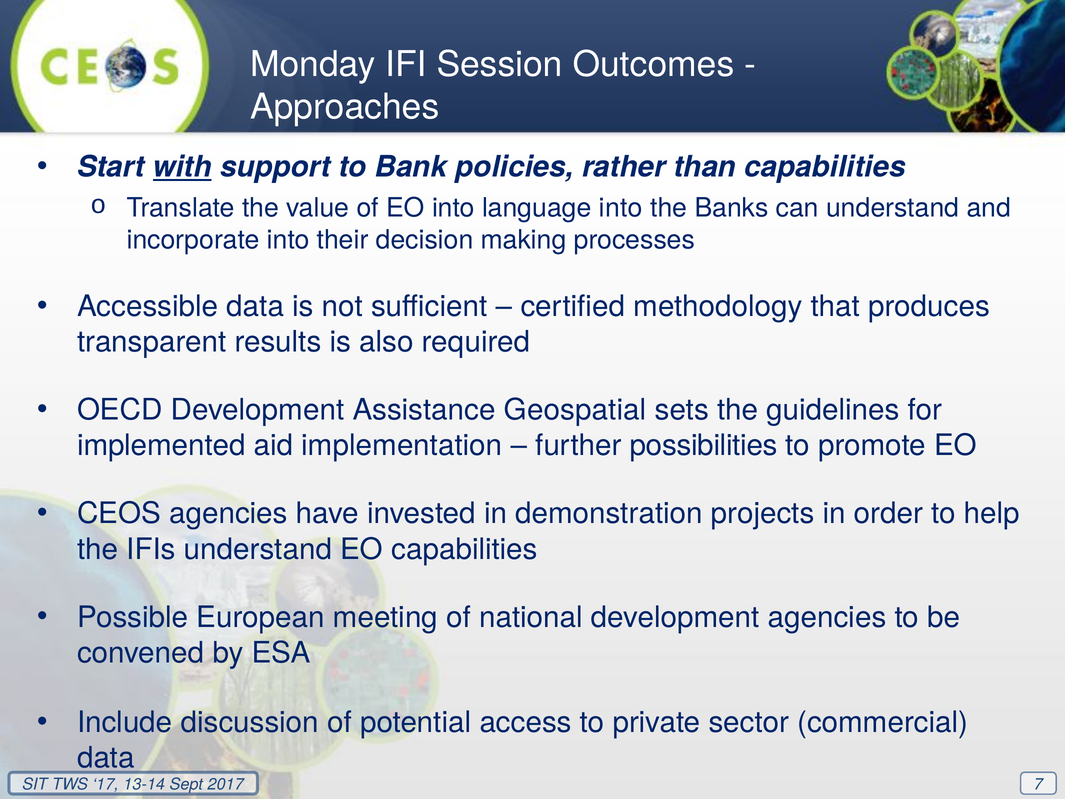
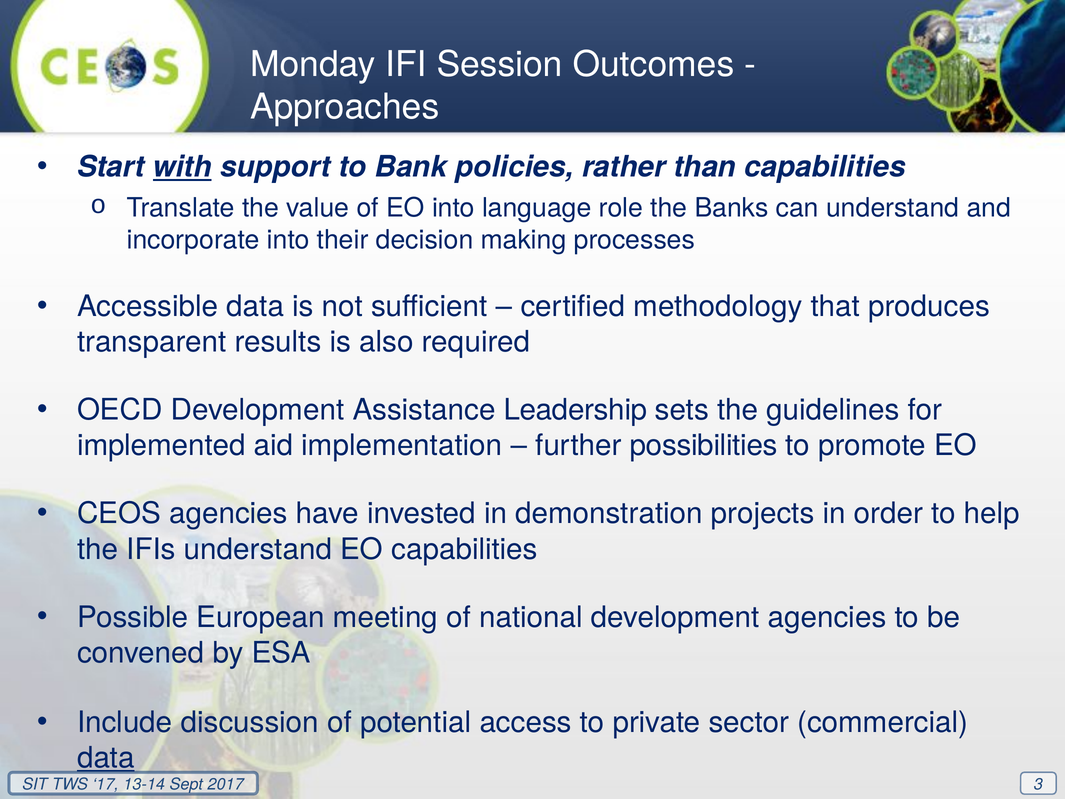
language into: into -> role
Geospatial: Geospatial -> Leadership
data at (106, 758) underline: none -> present
7: 7 -> 3
